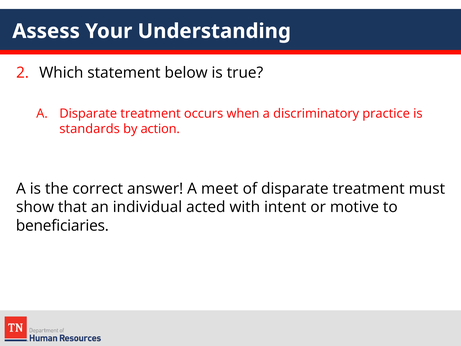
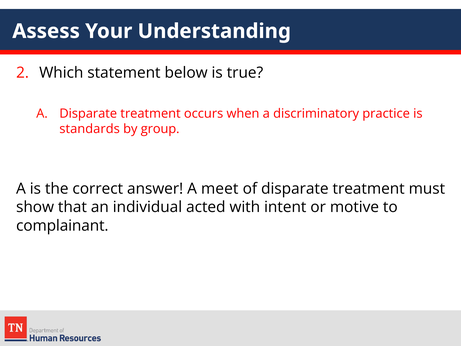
action: action -> group
beneficiaries: beneficiaries -> complainant
